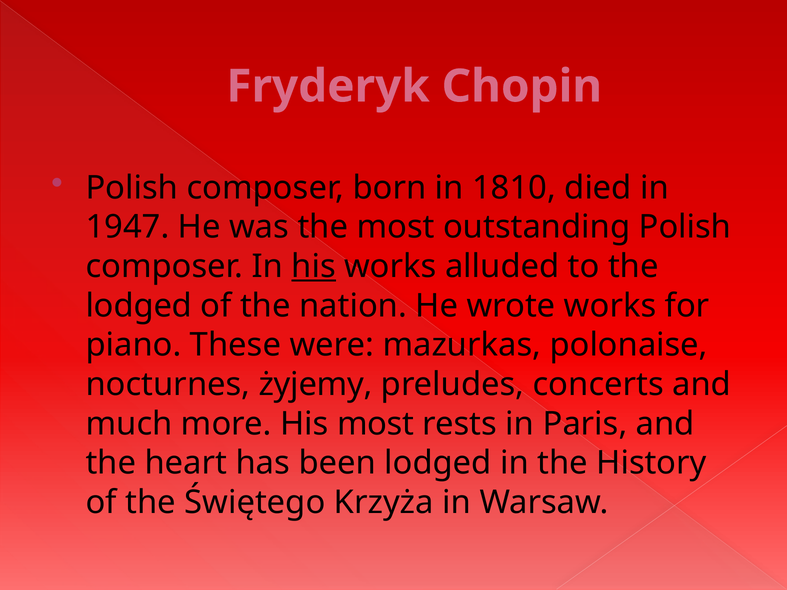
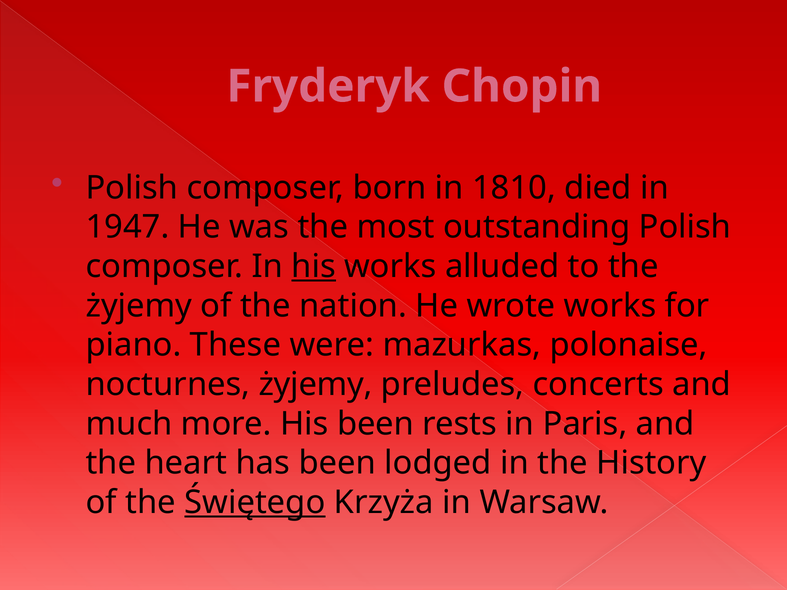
lodged at (139, 306): lodged -> żyjemy
His most: most -> been
Świętego underline: none -> present
